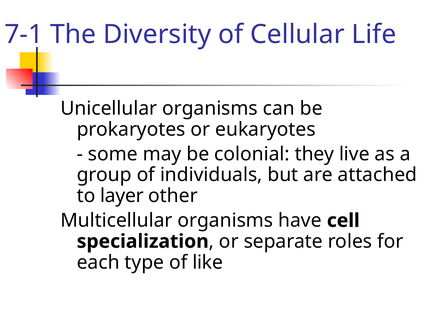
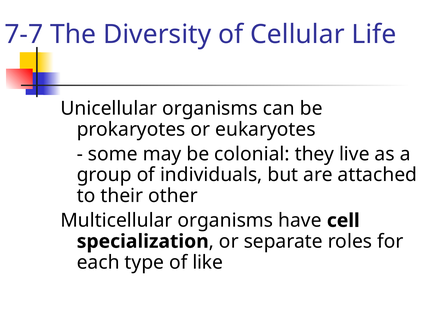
7-1: 7-1 -> 7-7
layer: layer -> their
